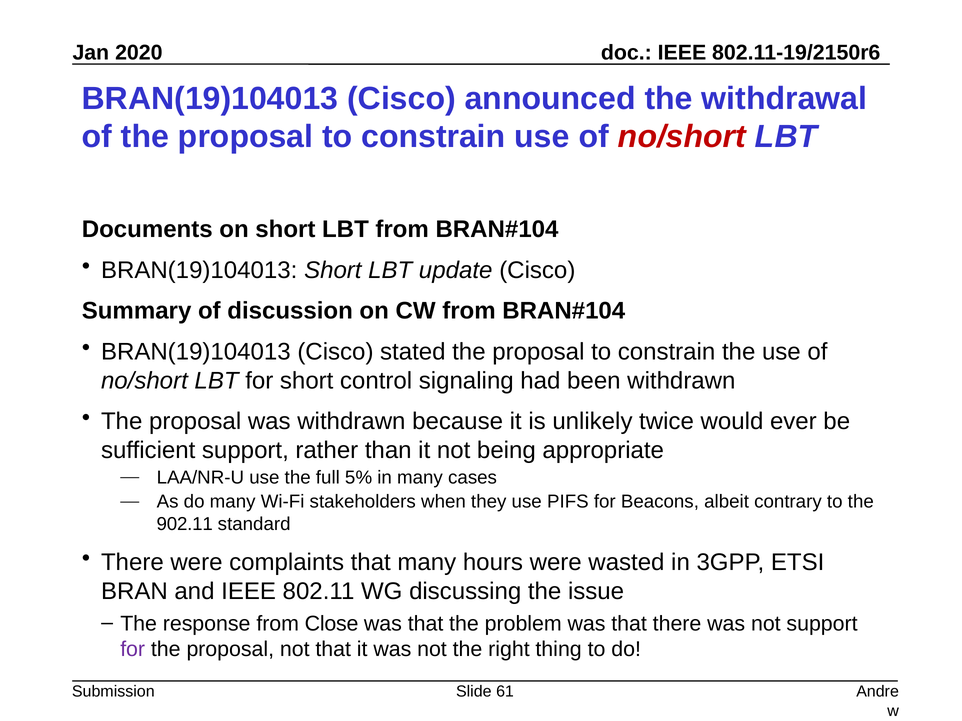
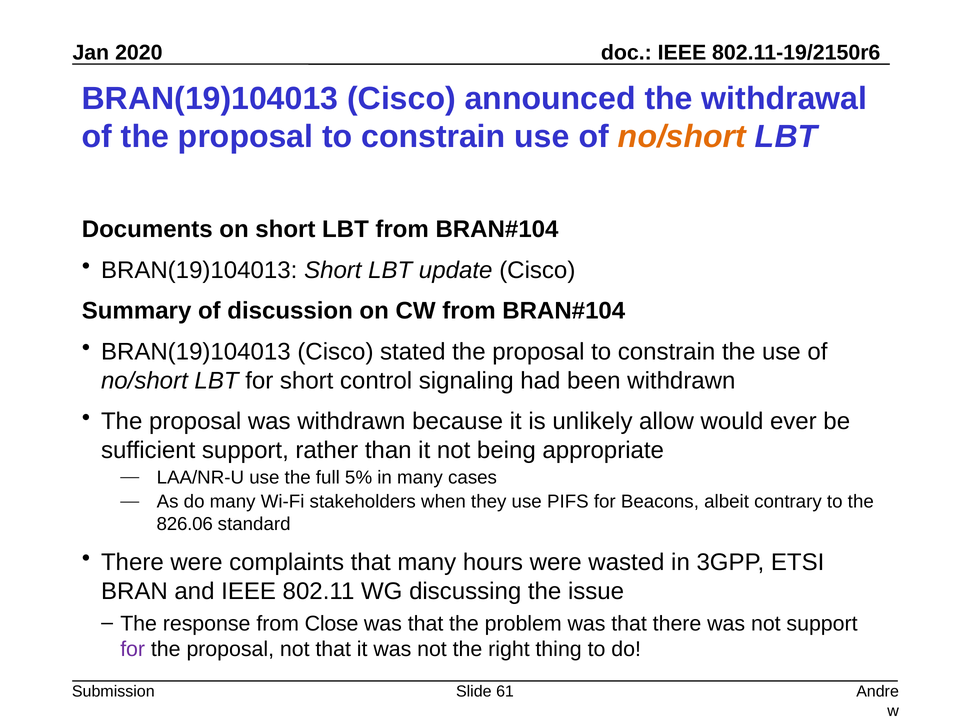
no/short at (682, 137) colour: red -> orange
twice: twice -> allow
902.11: 902.11 -> 826.06
